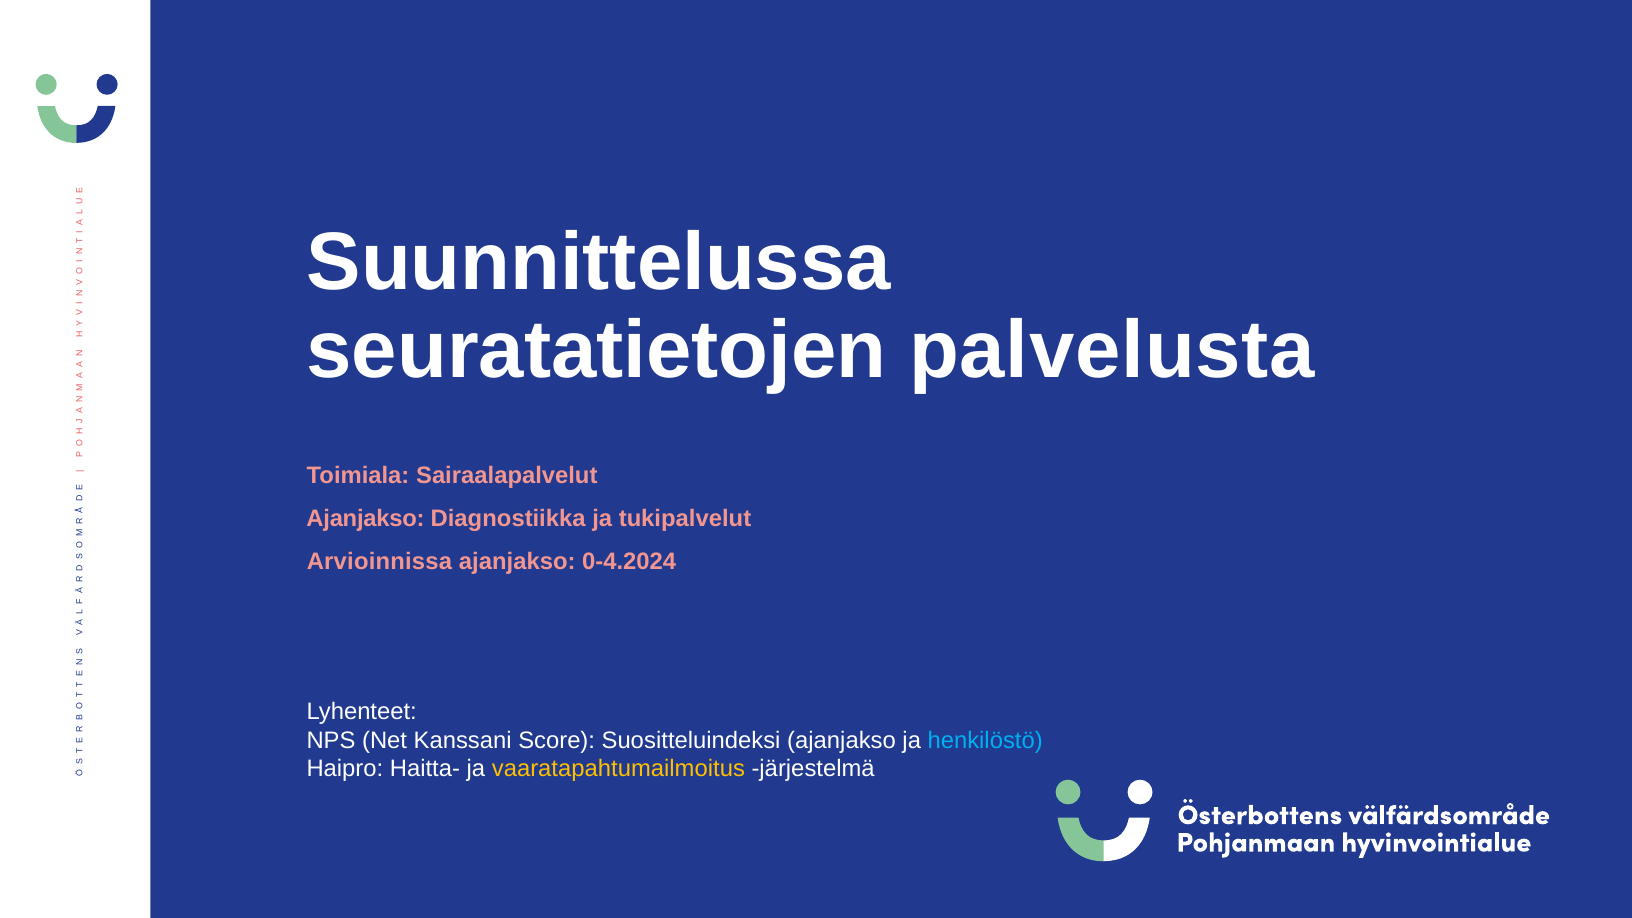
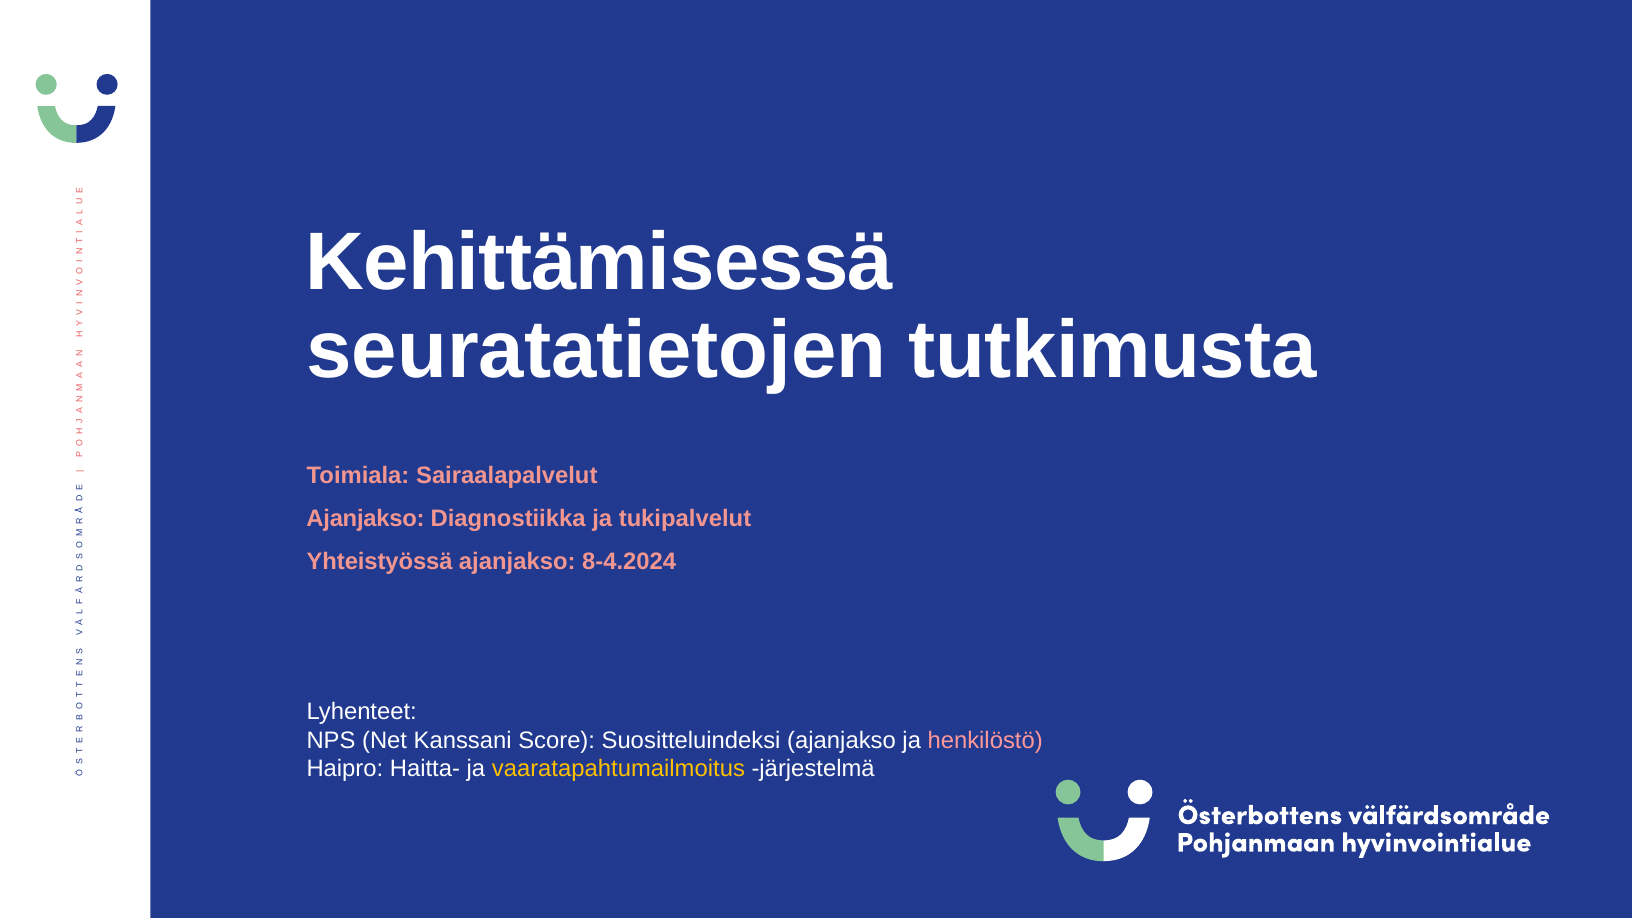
Suunnittelussa: Suunnittelussa -> Kehittämisessä
palvelusta: palvelusta -> tutkimusta
Arvioinnissa: Arvioinnissa -> Yhteistyössä
0-4.2024: 0-4.2024 -> 8-4.2024
henkilöstö colour: light blue -> pink
